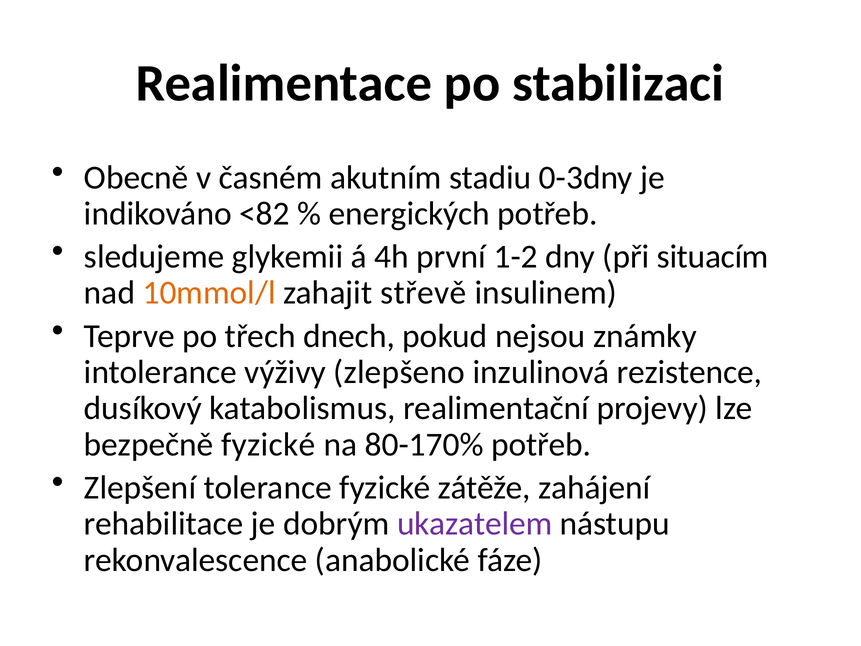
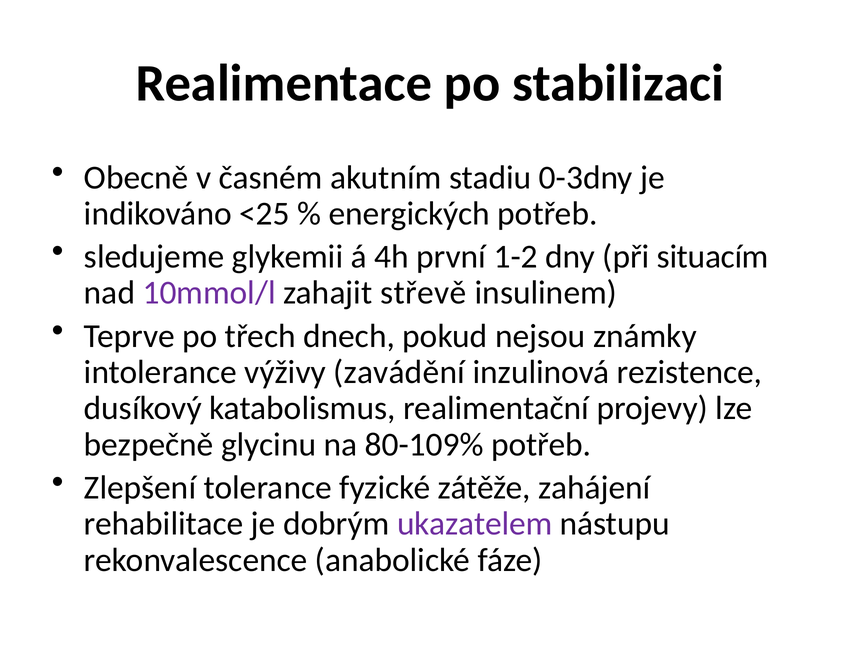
<82: <82 -> <25
10mmol/l colour: orange -> purple
zlepšeno: zlepšeno -> zavádění
bezpečně fyzické: fyzické -> glycinu
80-170%: 80-170% -> 80-109%
